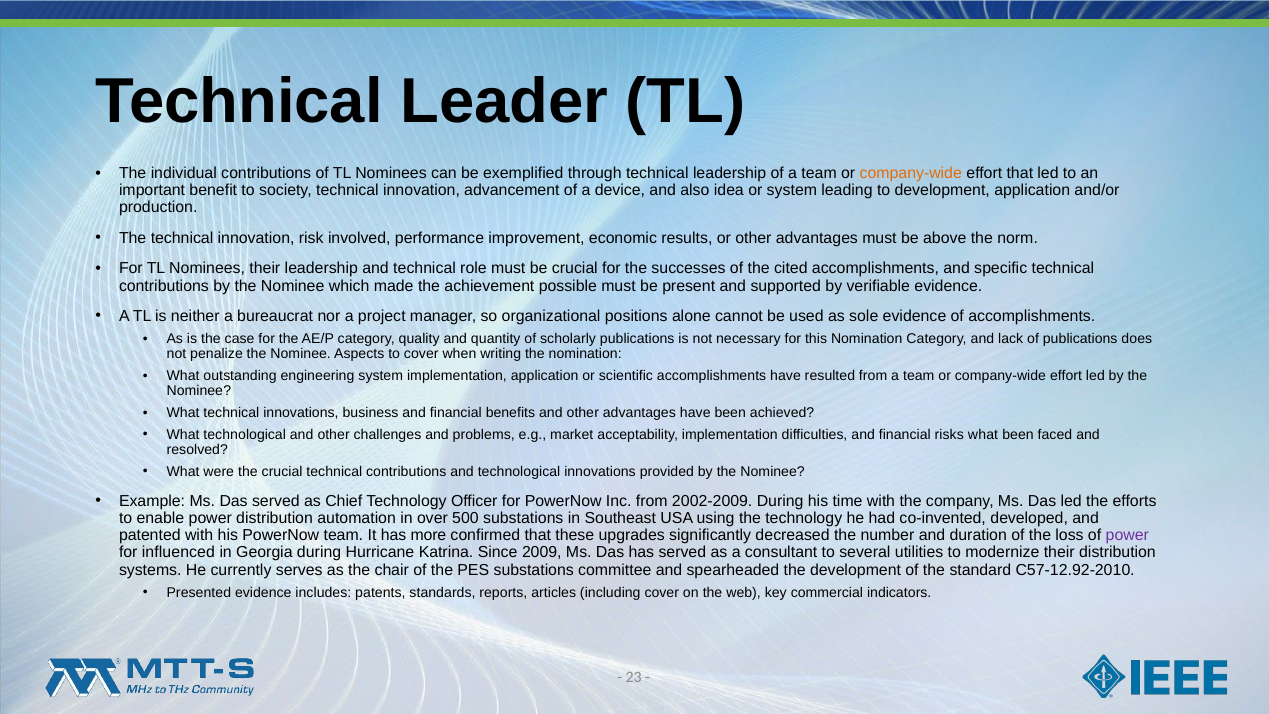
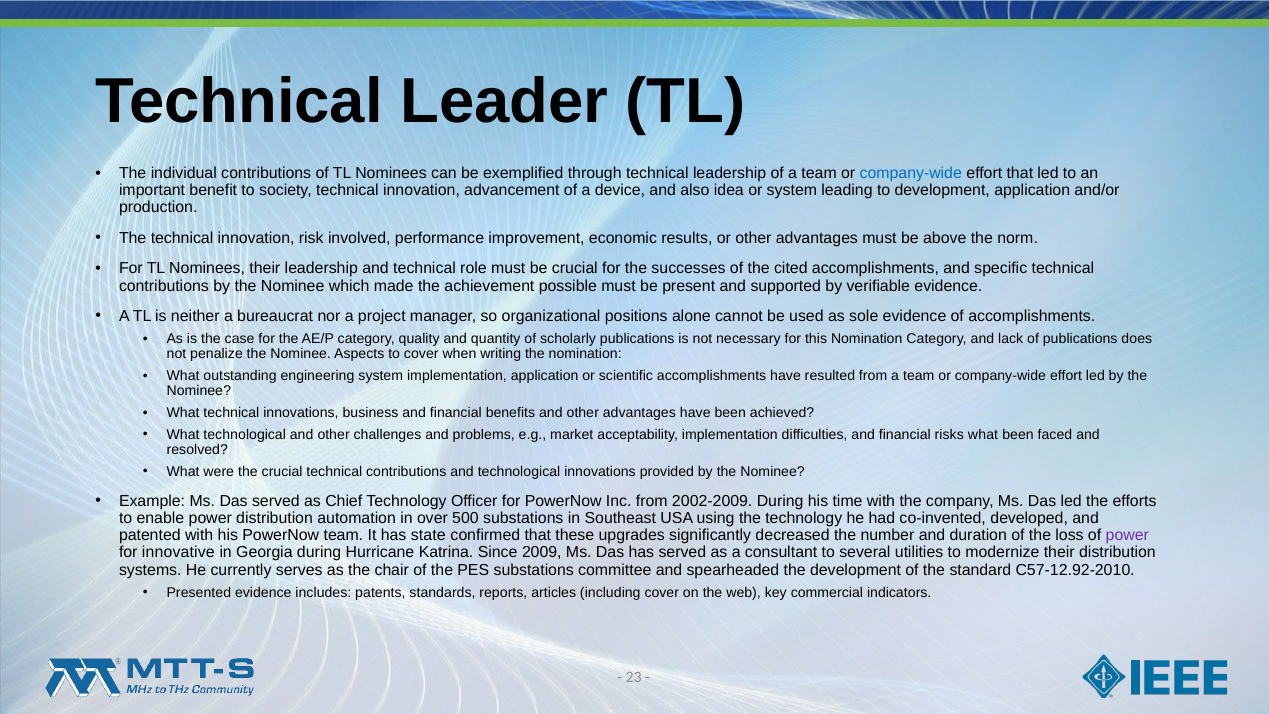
company-wide at (911, 173) colour: orange -> blue
more: more -> state
influenced: influenced -> innovative
